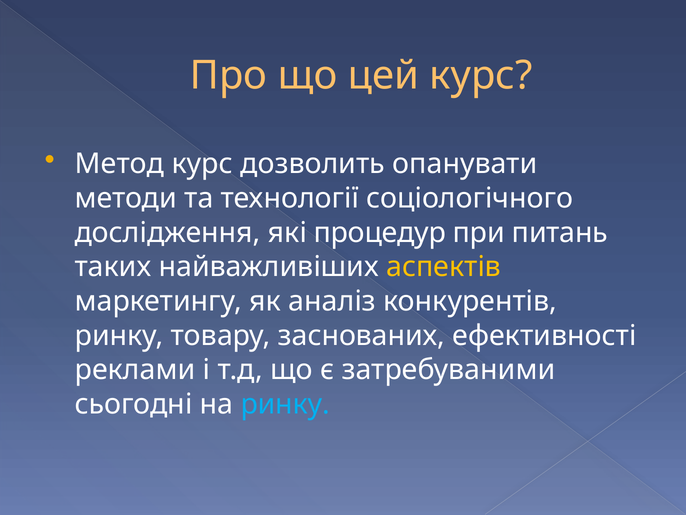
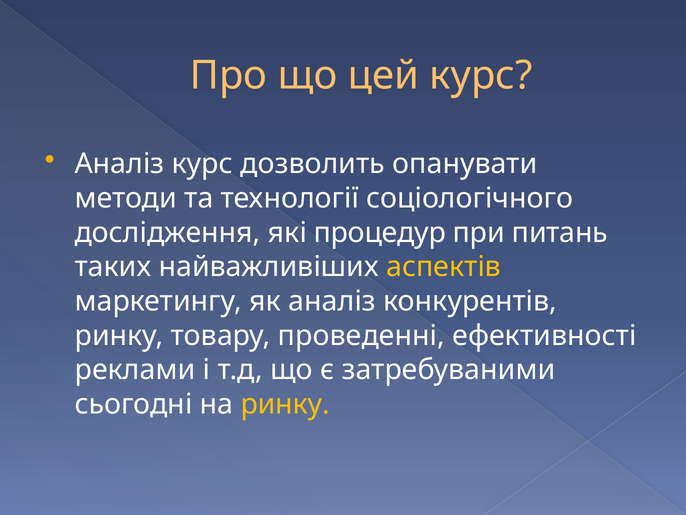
Метод at (119, 164): Метод -> Аналіз
заснованих: заснованих -> проведенні
ринку at (285, 404) colour: light blue -> yellow
